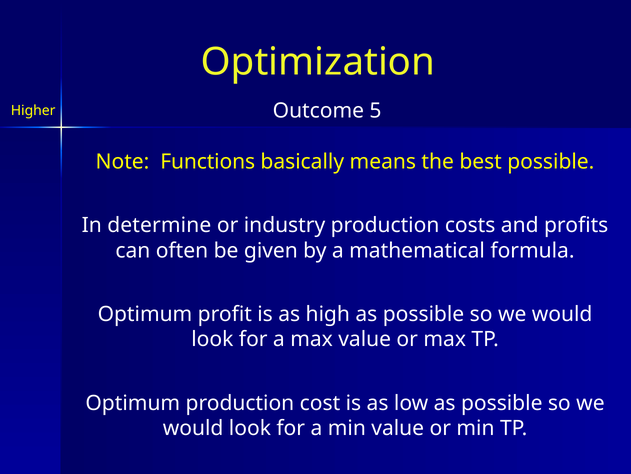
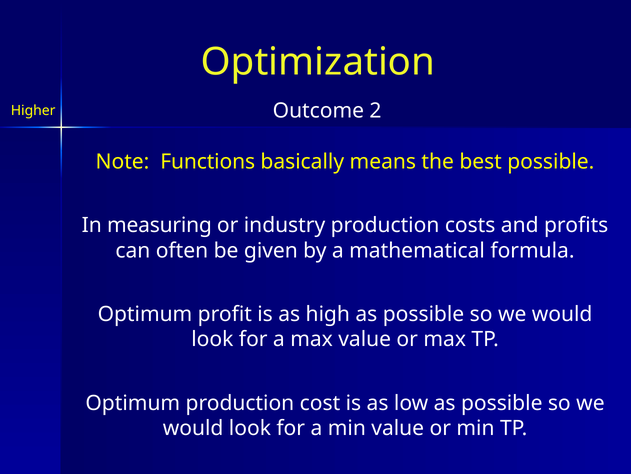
5: 5 -> 2
determine: determine -> measuring
